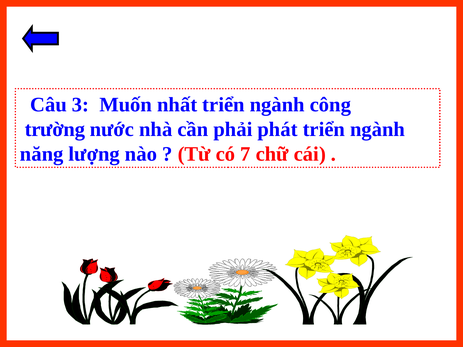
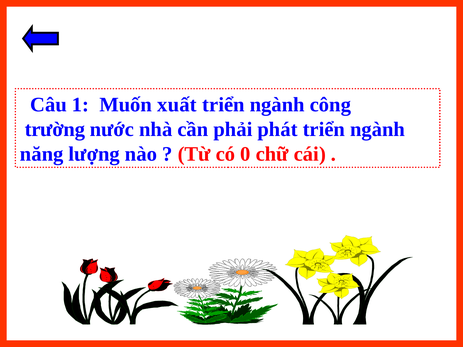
3: 3 -> 1
nhất: nhất -> xuất
7: 7 -> 0
